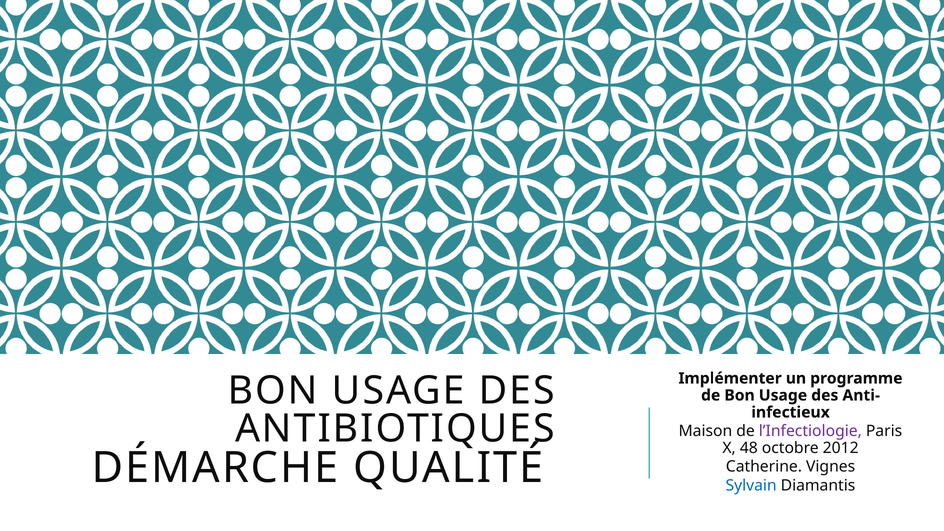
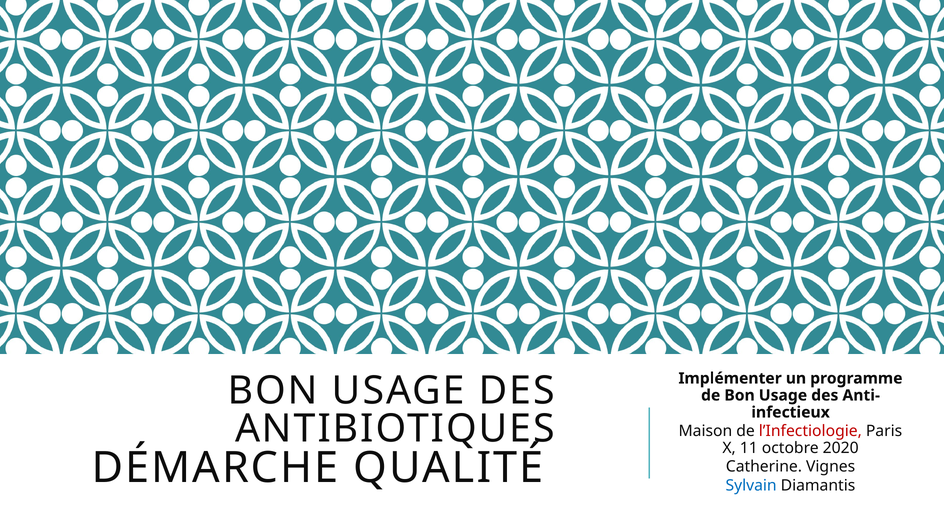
l’Infectiologie colour: purple -> red
48: 48 -> 11
2012: 2012 -> 2020
